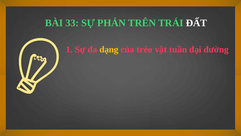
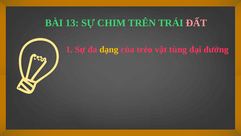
33: 33 -> 13
PHẢN: PHẢN -> CHIM
ĐẤT colour: white -> pink
tuần: tuần -> tùng
